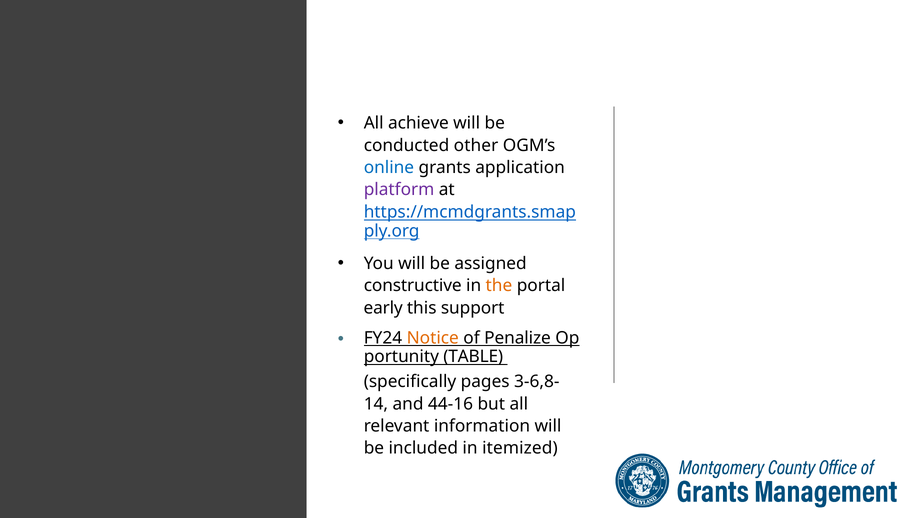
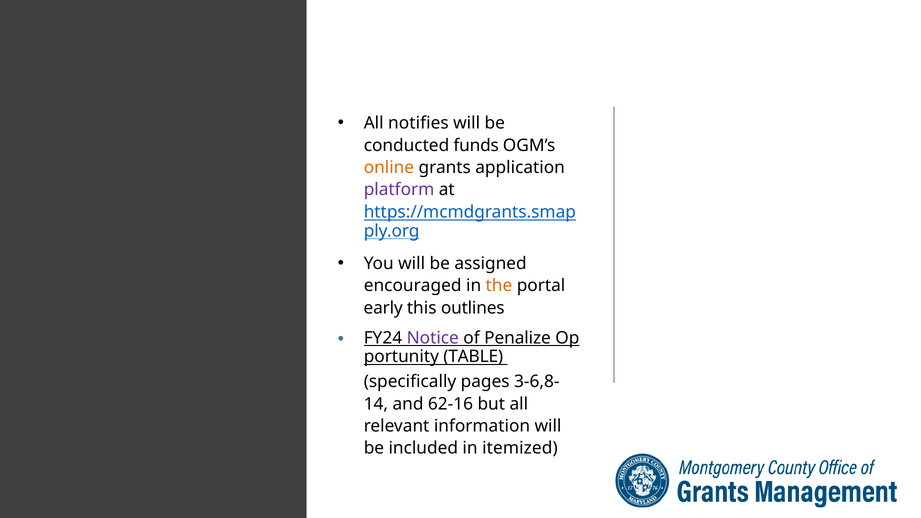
achieve: achieve -> notifies
other: other -> funds
online colour: blue -> orange
constructive: constructive -> encouraged
support: support -> outlines
Notice colour: orange -> purple
44-16: 44-16 -> 62-16
